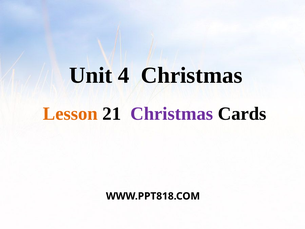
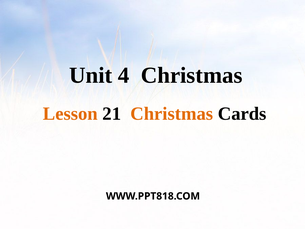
Christmas at (172, 114) colour: purple -> orange
